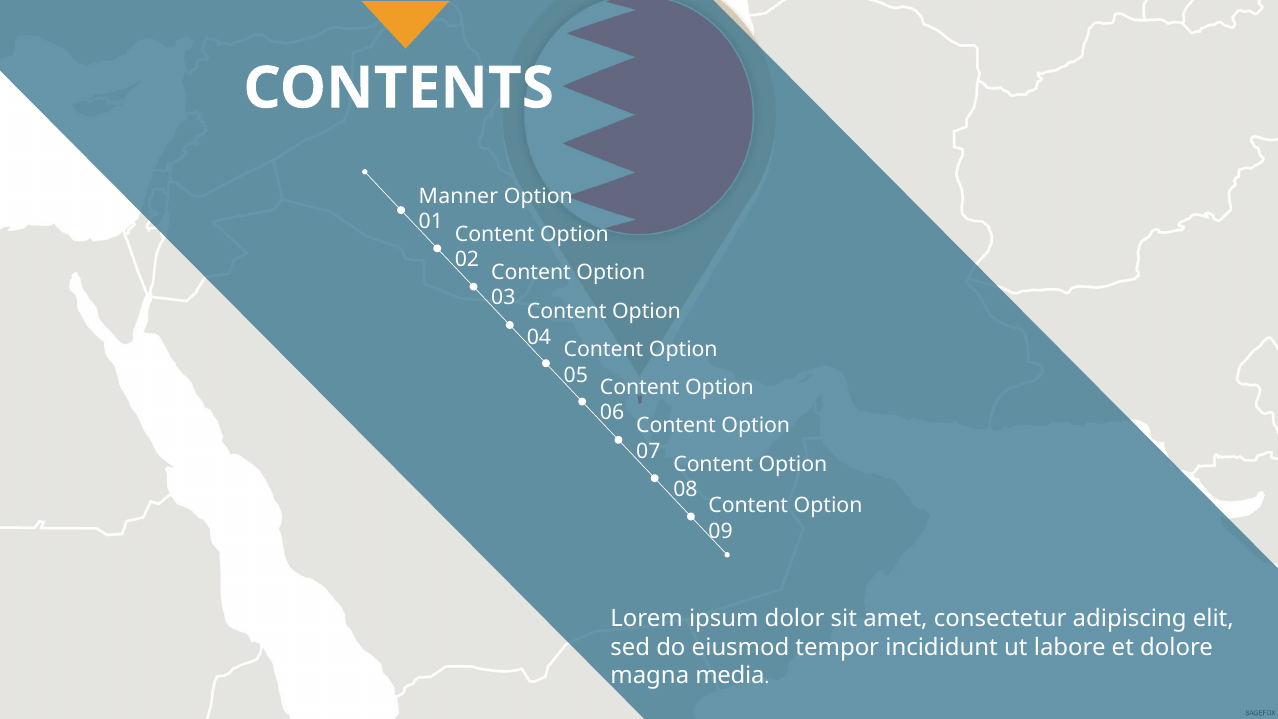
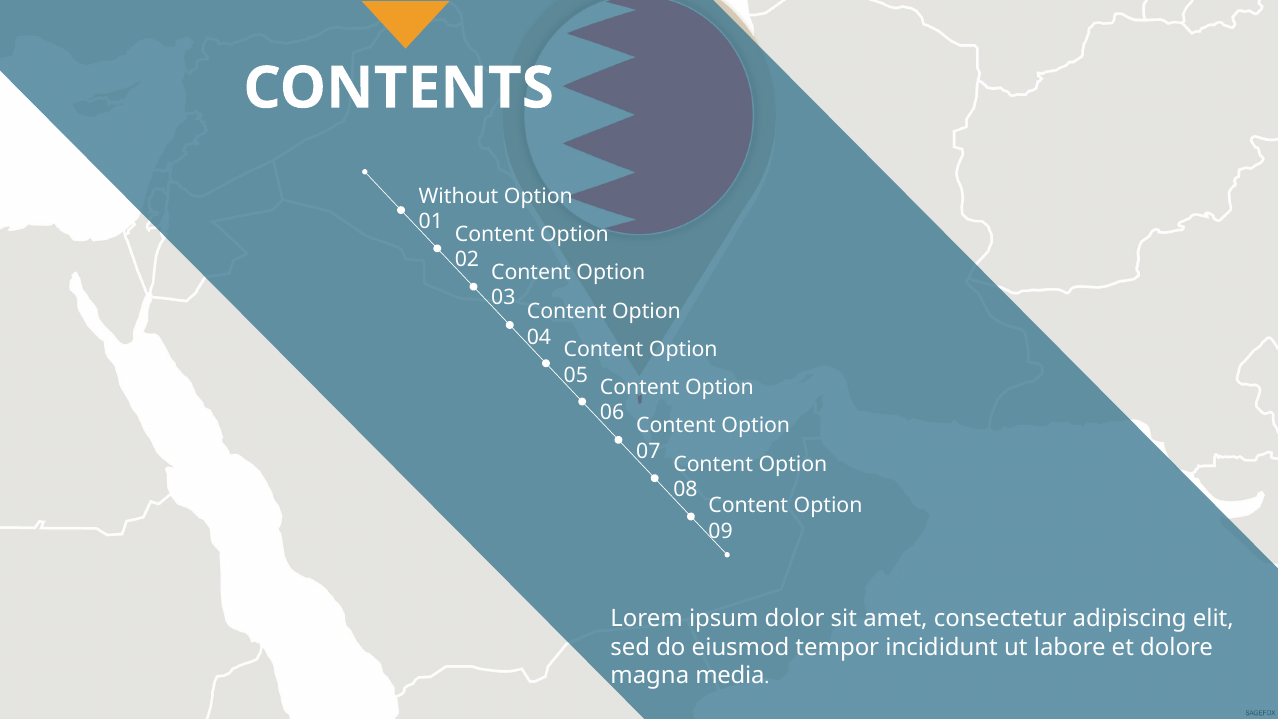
Manner: Manner -> Without
